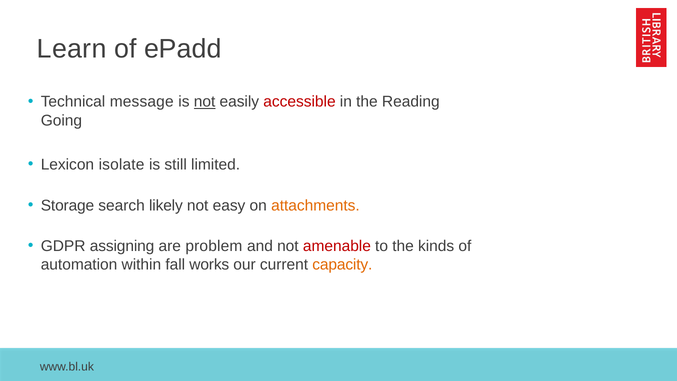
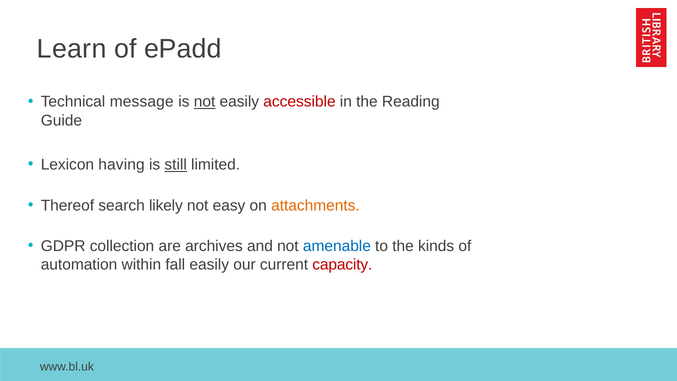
Going: Going -> Guide
isolate: isolate -> having
still underline: none -> present
Storage: Storage -> Thereof
assigning: assigning -> collection
problem: problem -> archives
amenable colour: red -> blue
fall works: works -> easily
capacity colour: orange -> red
